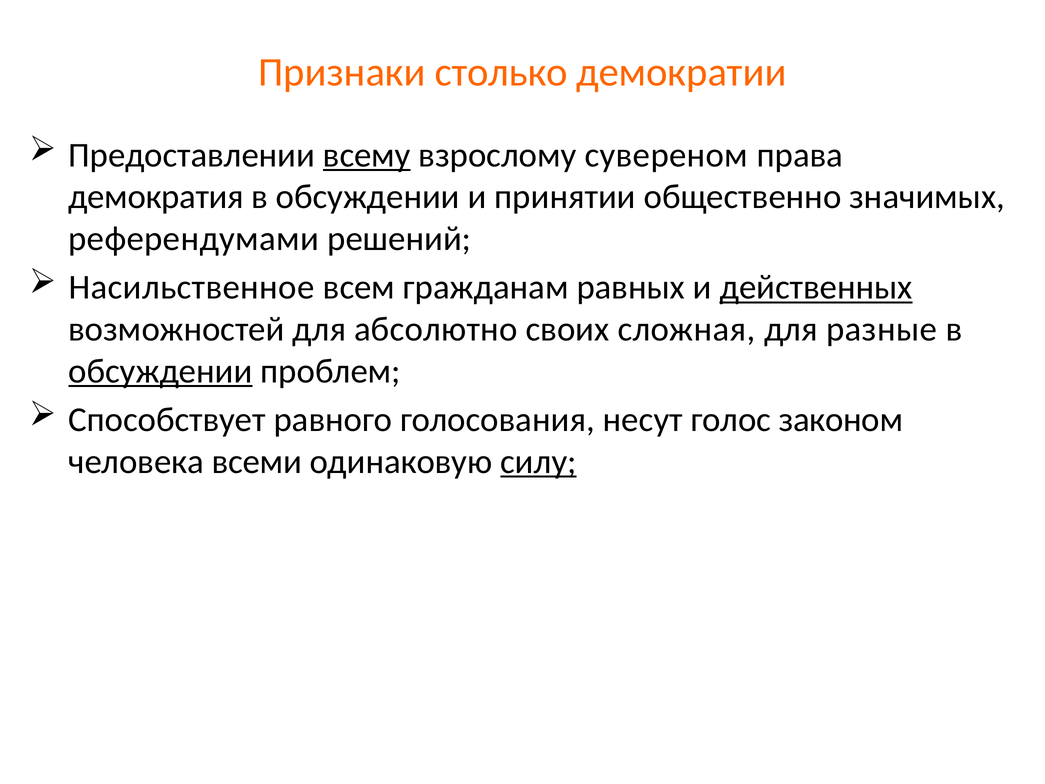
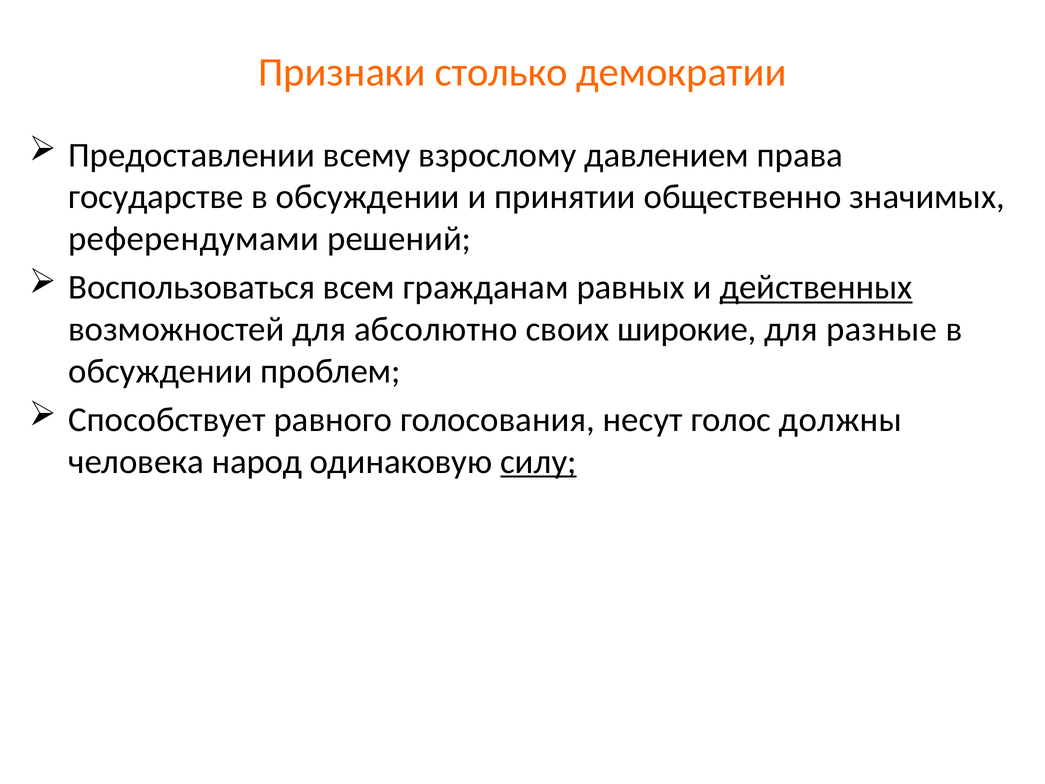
всему underline: present -> none
сувереном: сувереном -> давлением
демократия: демократия -> государстве
Насильственное: Насильственное -> Воспользоваться
сложная: сложная -> широкие
обсуждении at (160, 371) underline: present -> none
законом: законом -> должны
всеми: всеми -> народ
